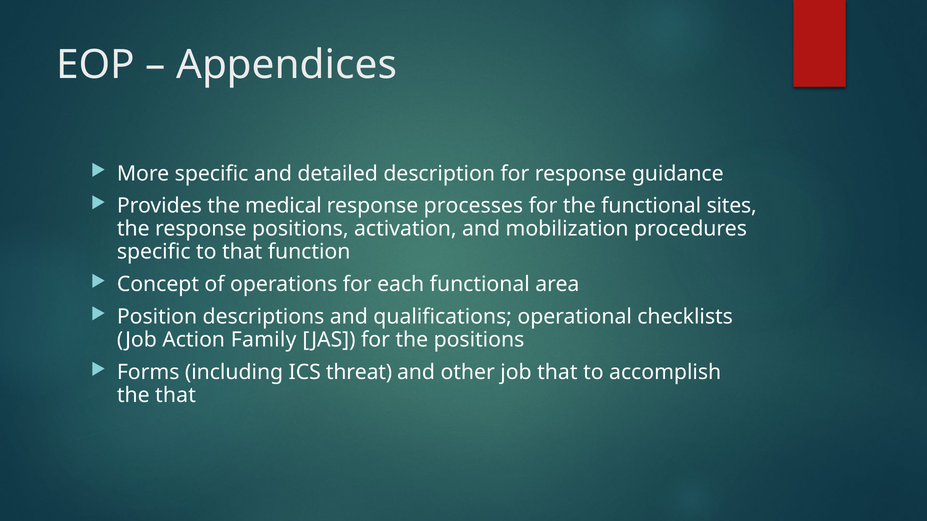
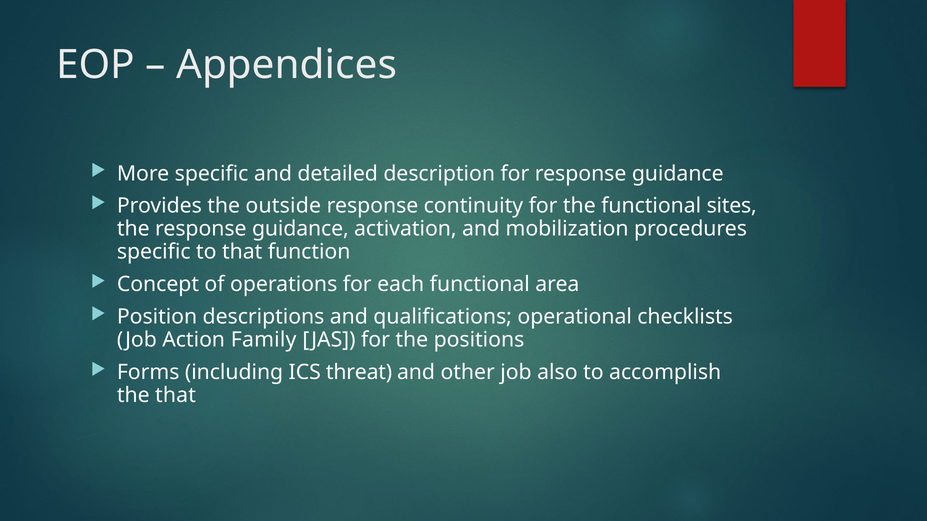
medical: medical -> outside
processes: processes -> continuity
the response positions: positions -> guidance
job that: that -> also
